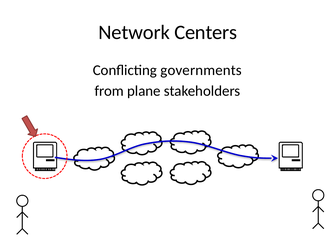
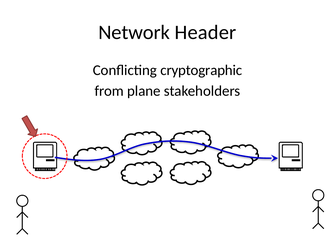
Centers: Centers -> Header
governments: governments -> cryptographic
